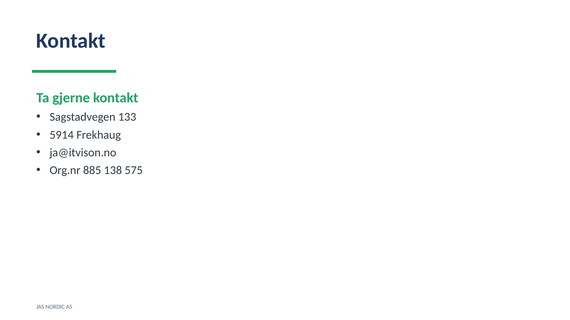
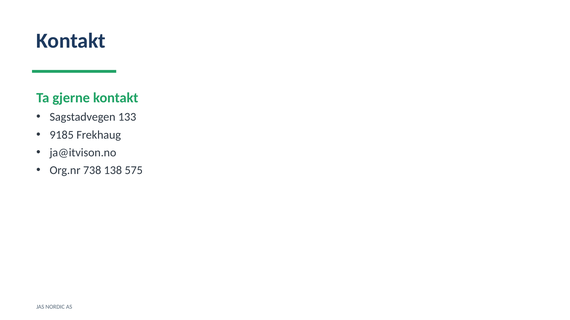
5914: 5914 -> 9185
885: 885 -> 738
